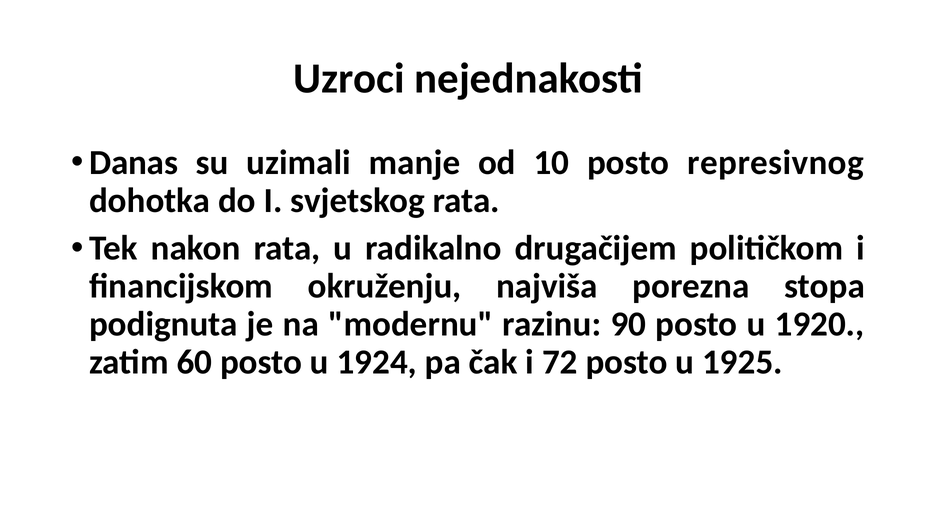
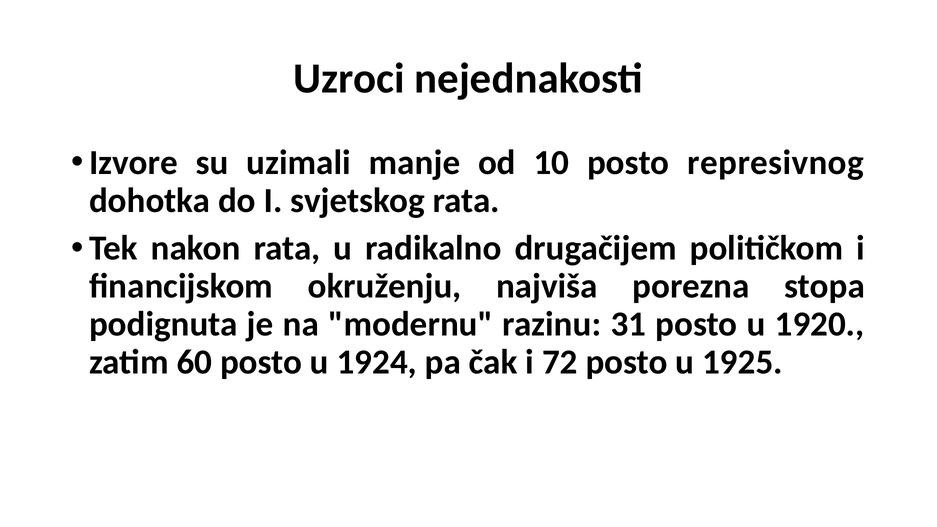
Danas: Danas -> Izvore
90: 90 -> 31
